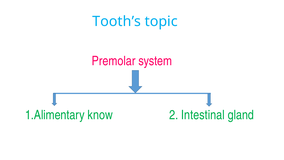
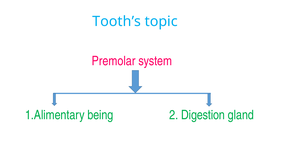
know: know -> being
Intestinal: Intestinal -> Digestion
